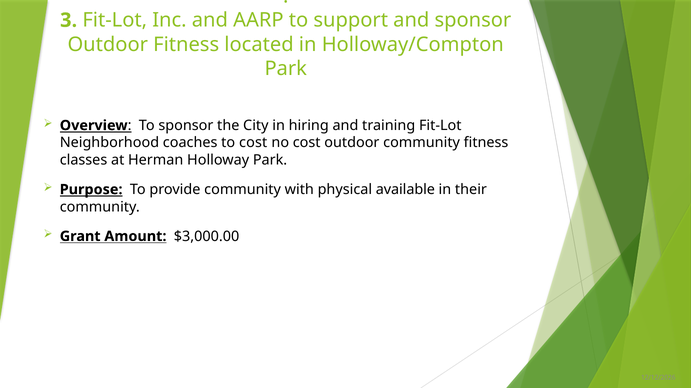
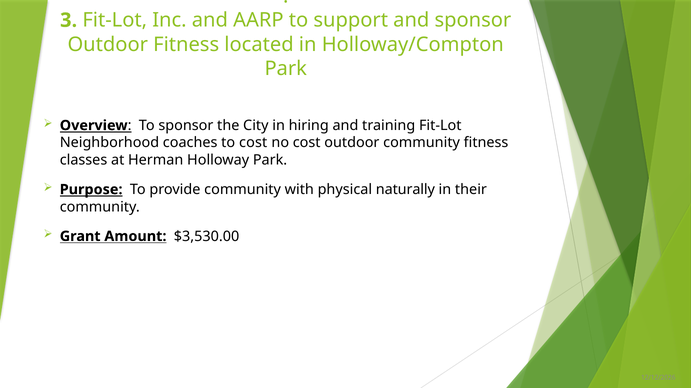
available: available -> naturally
$3,000.00: $3,000.00 -> $3,530.00
